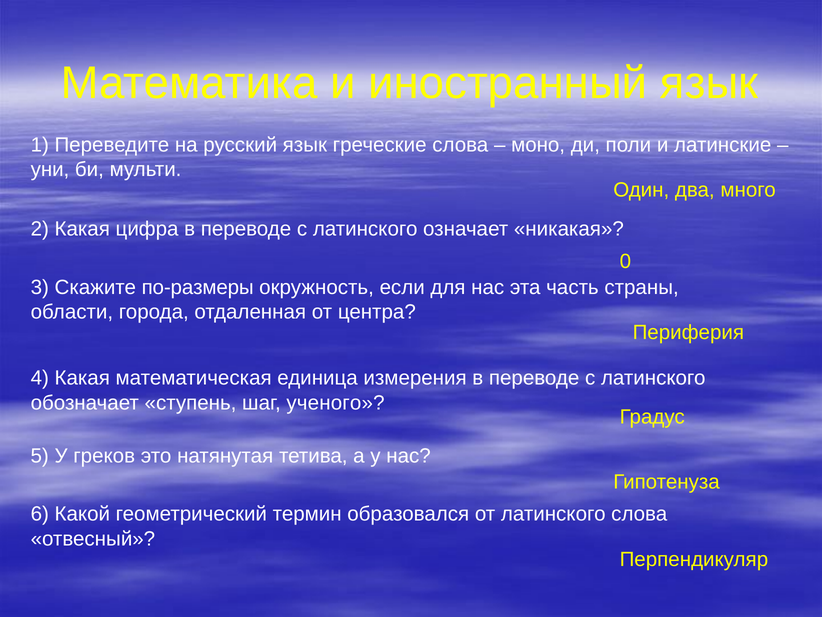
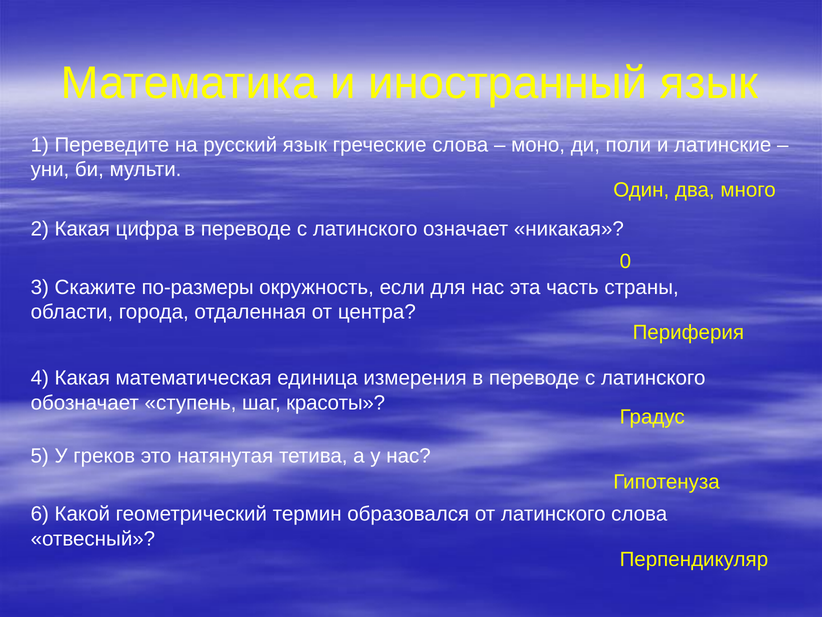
ученого: ученого -> красоты
